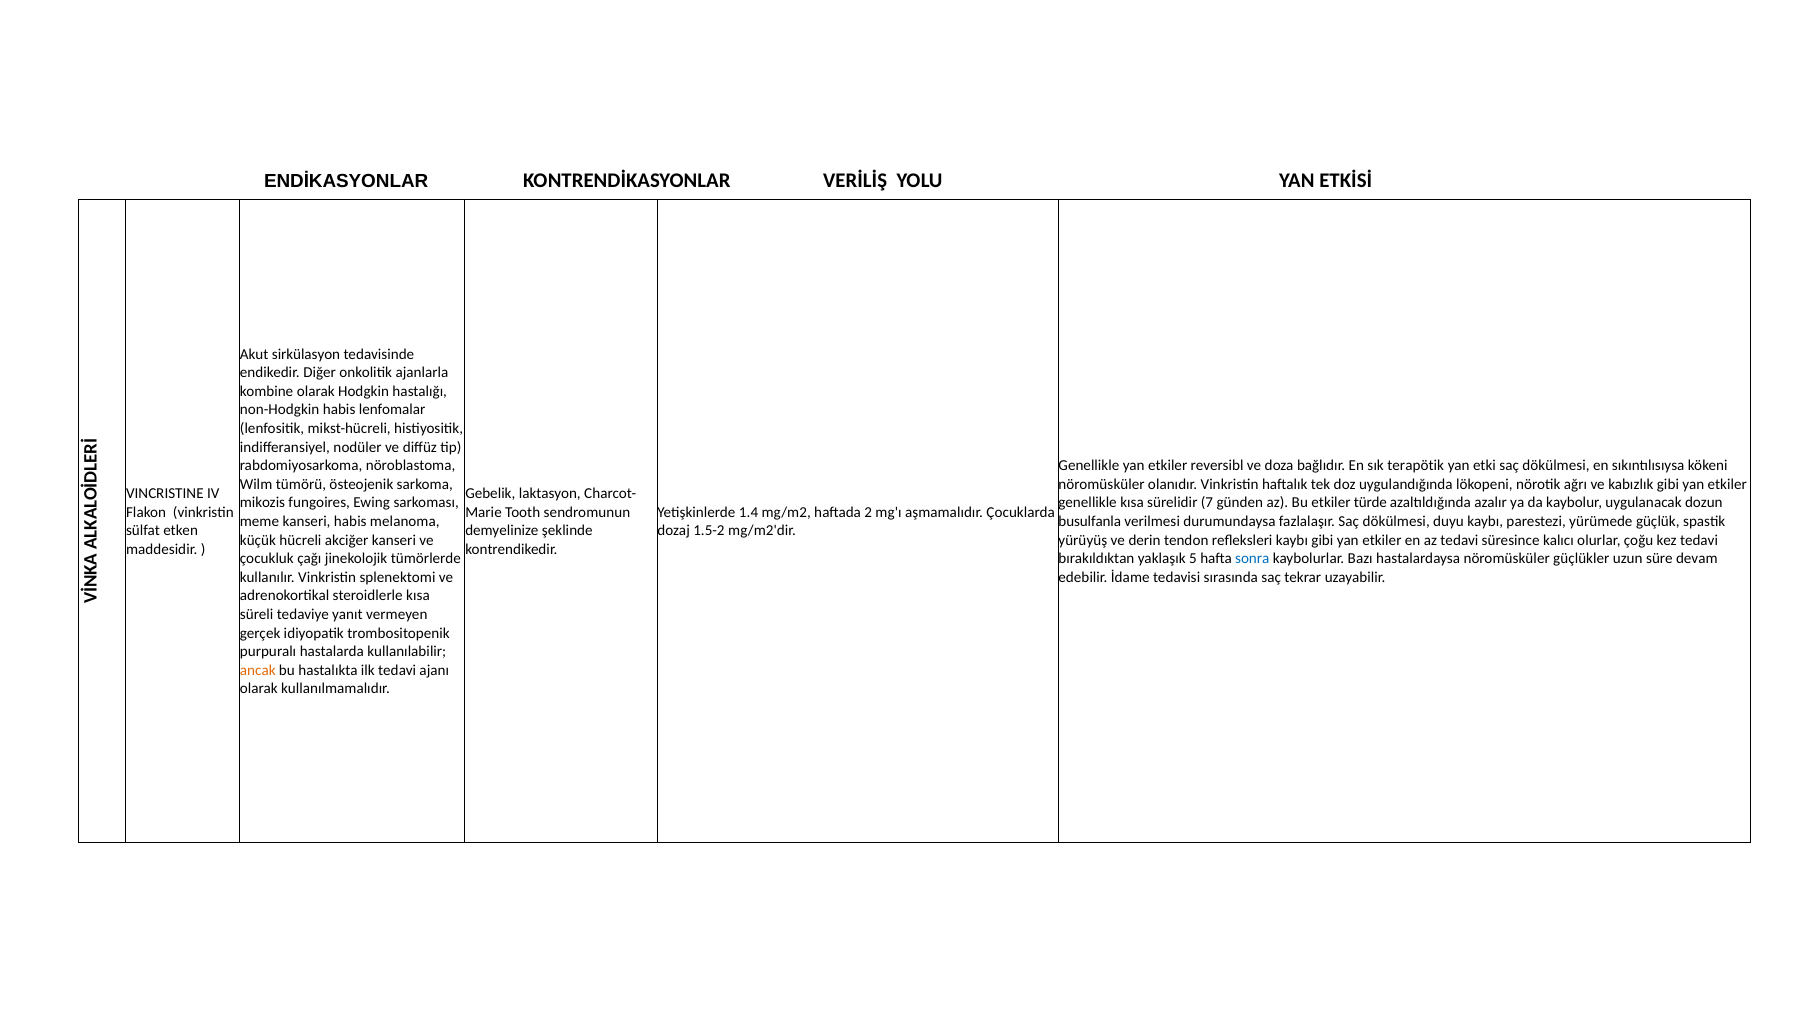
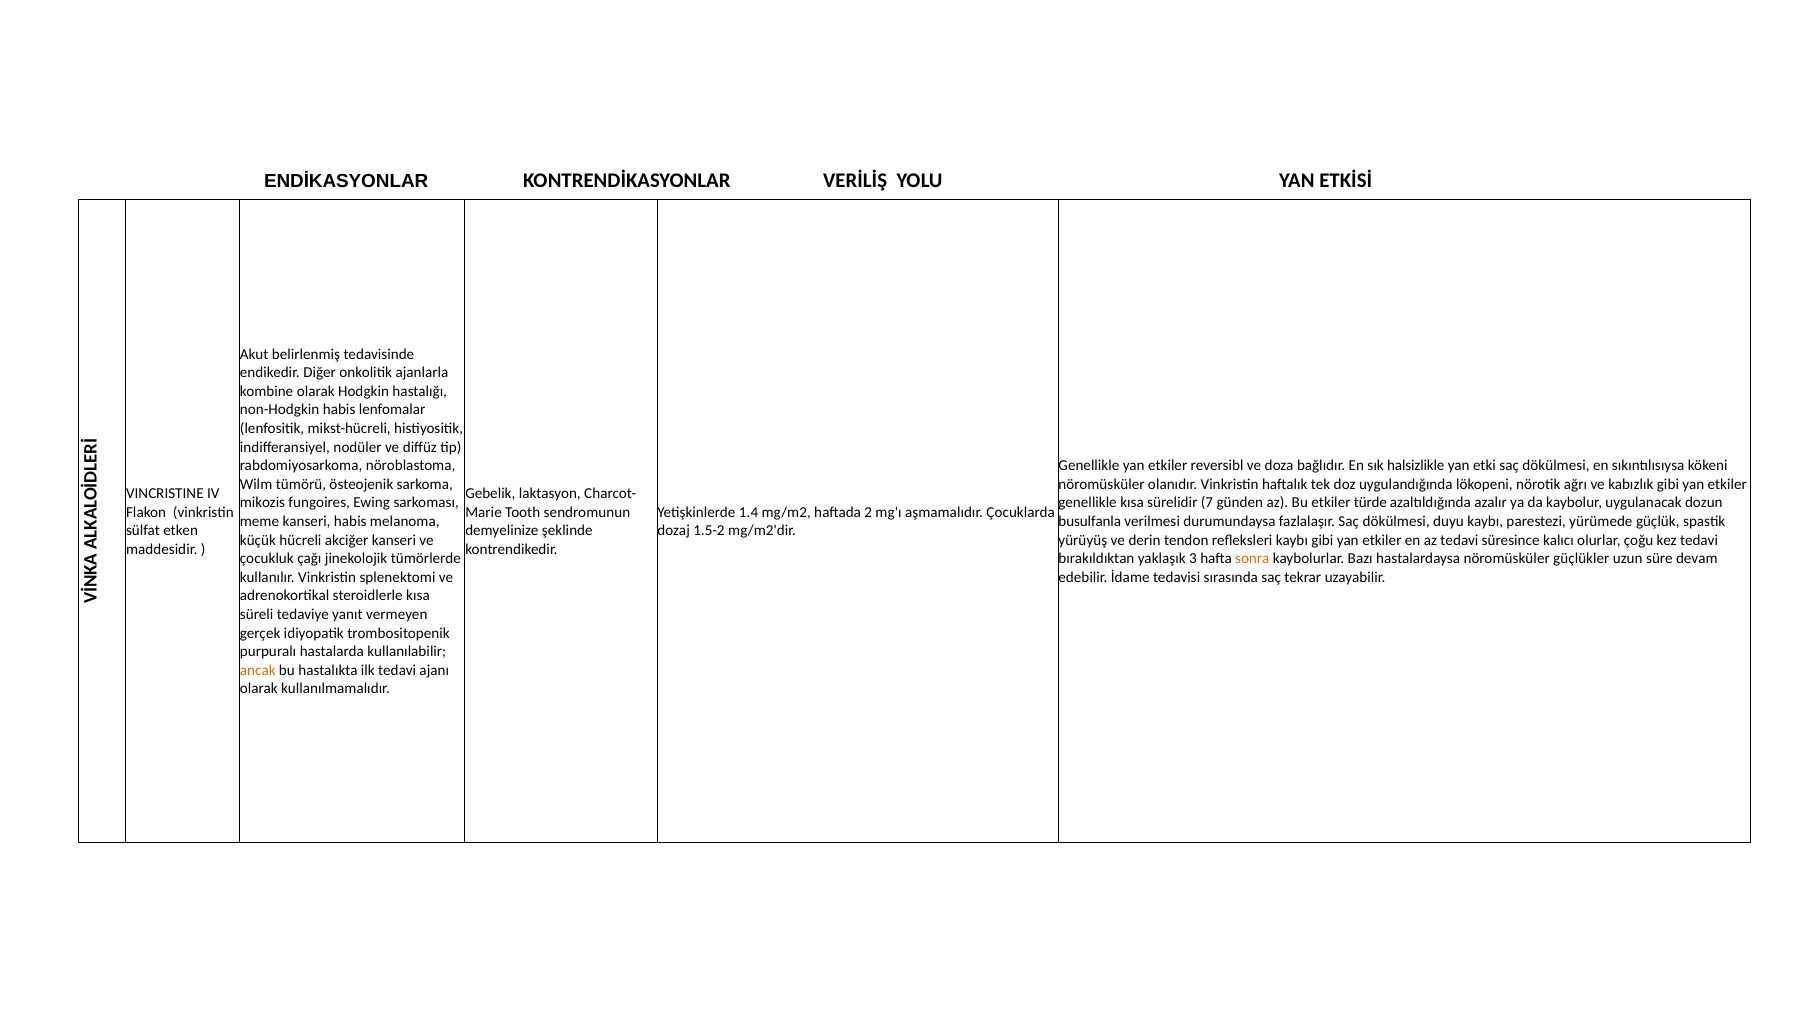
sirkülasyon: sirkülasyon -> belirlenmiş
terapötik: terapötik -> halsizlikle
5: 5 -> 3
sonra colour: blue -> orange
